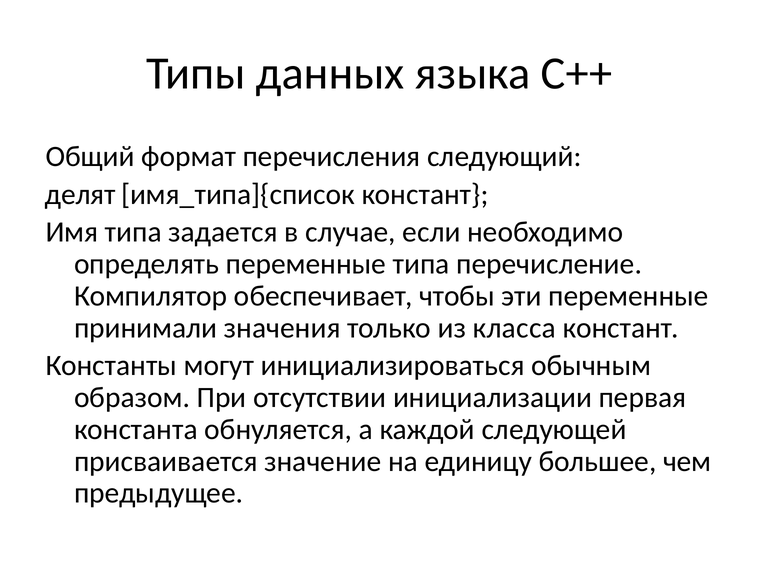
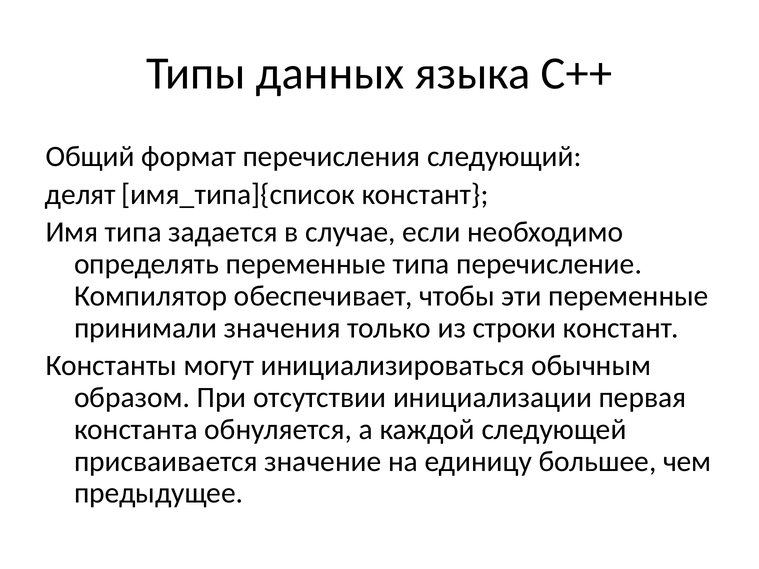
класса: класса -> строки
